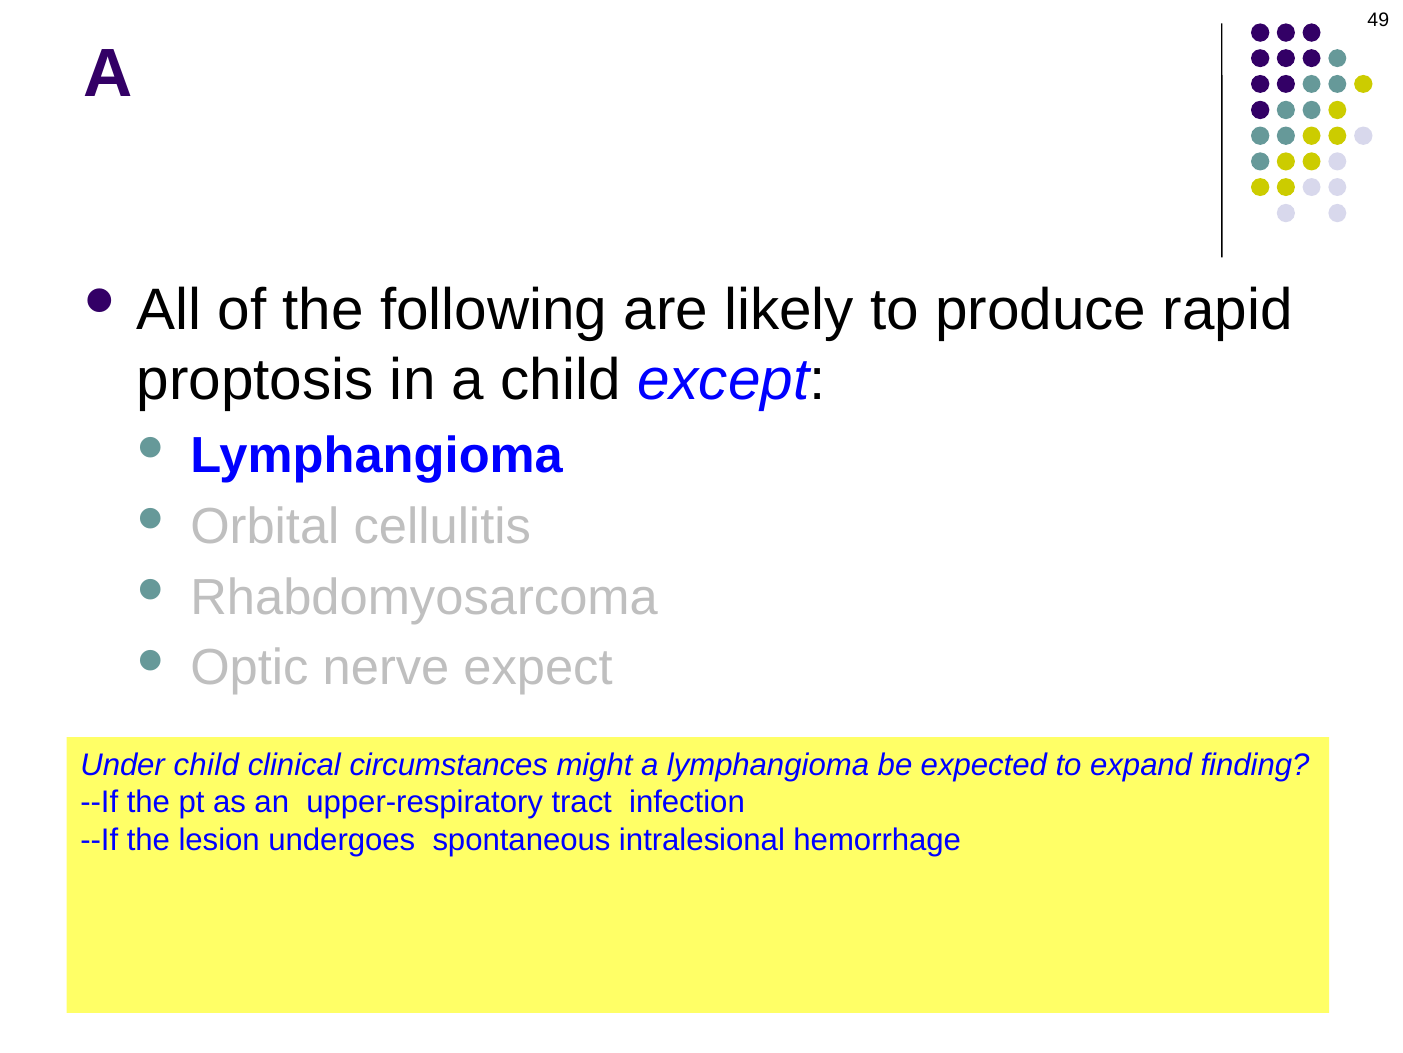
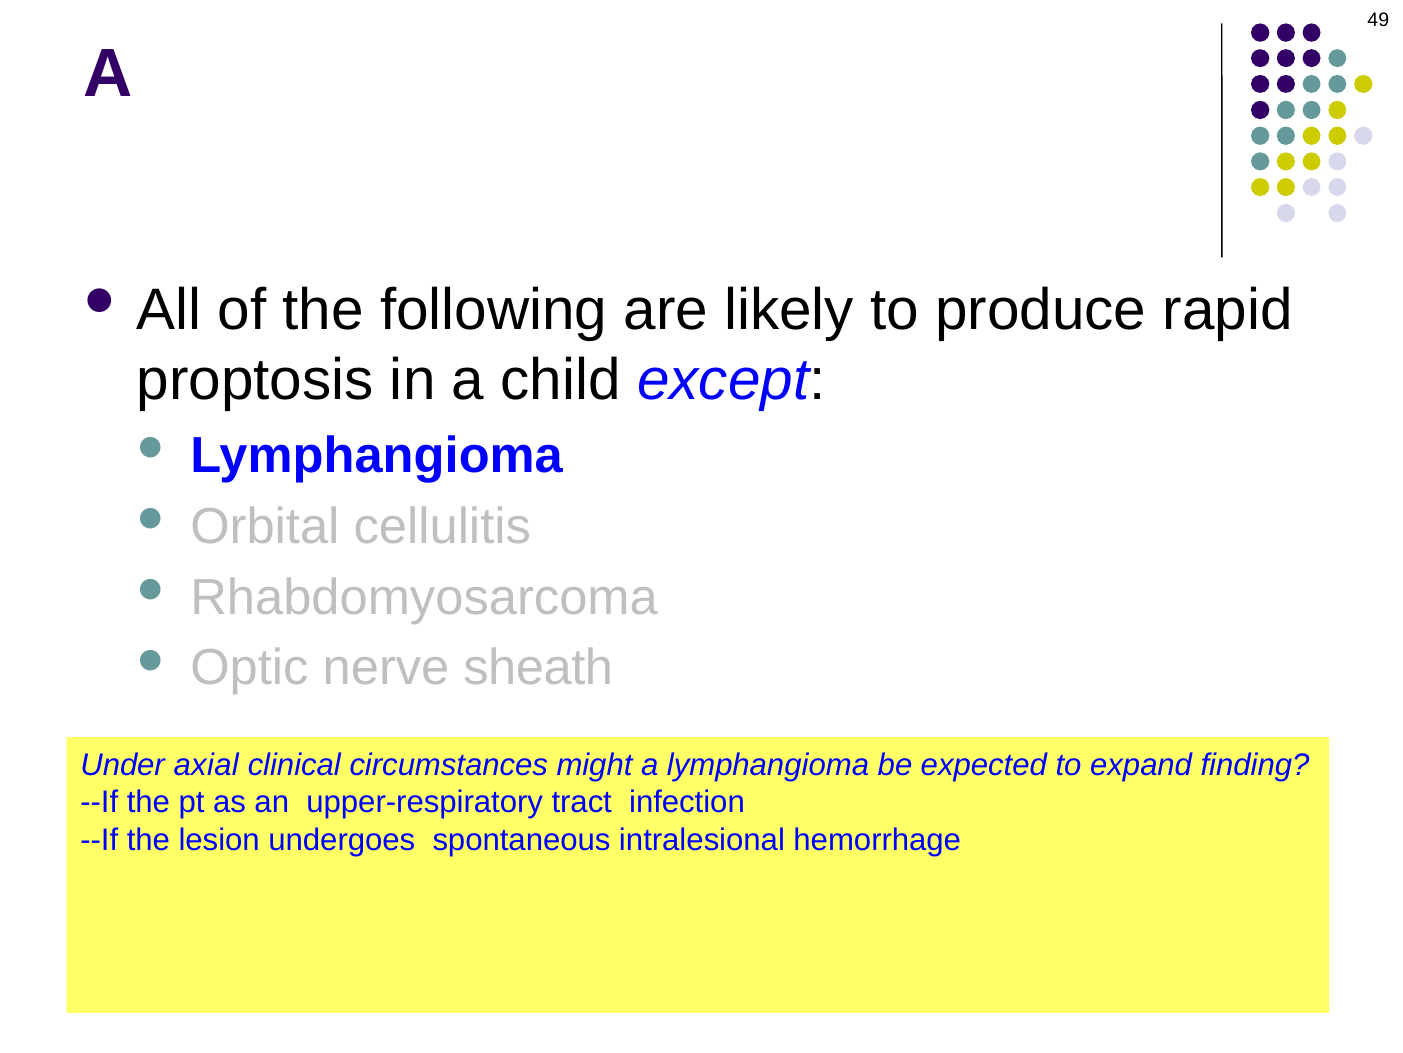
expect: expect -> sheath
Under child: child -> axial
